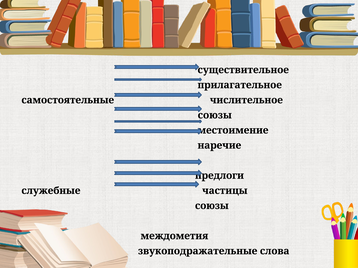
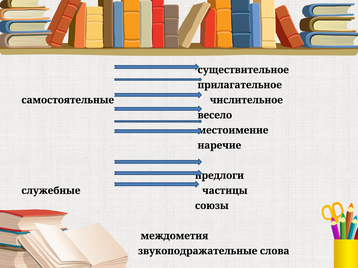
союзы at (215, 115): союзы -> весело
